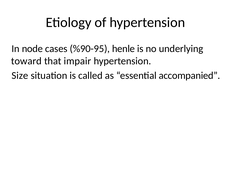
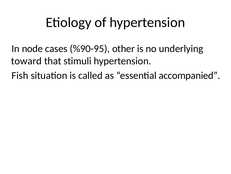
henle: henle -> other
impair: impair -> stimuli
Size: Size -> Fish
